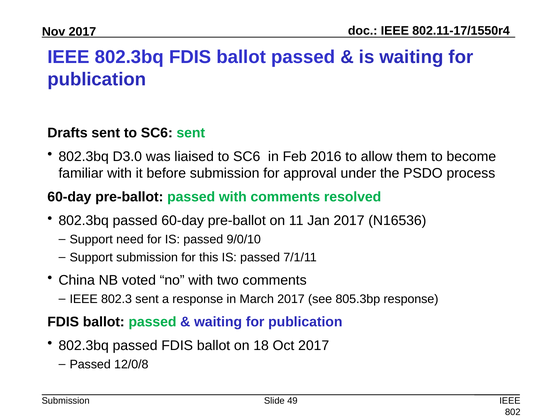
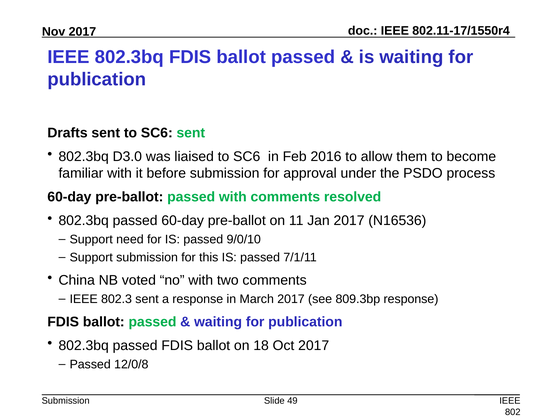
805.3bp: 805.3bp -> 809.3bp
